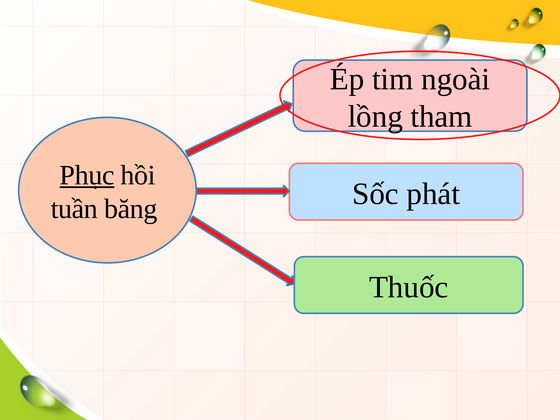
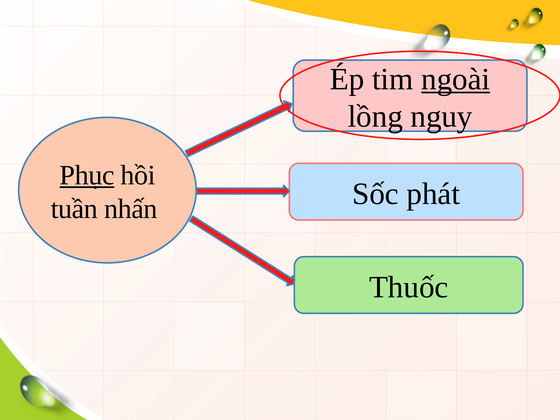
ngoài underline: none -> present
tham: tham -> nguy
băng: băng -> nhấn
